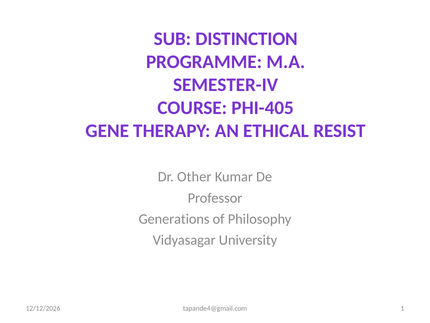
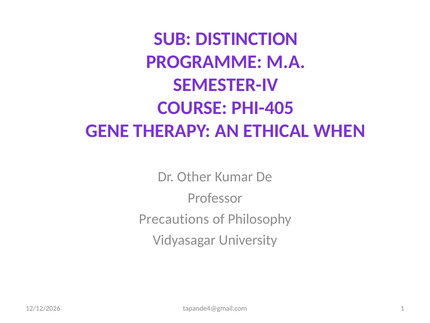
RESIST: RESIST -> WHEN
Generations: Generations -> Precautions
